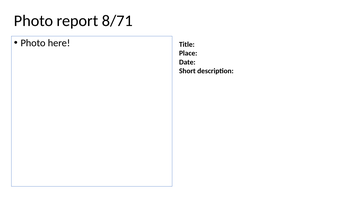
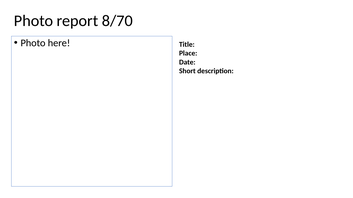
8/71: 8/71 -> 8/70
